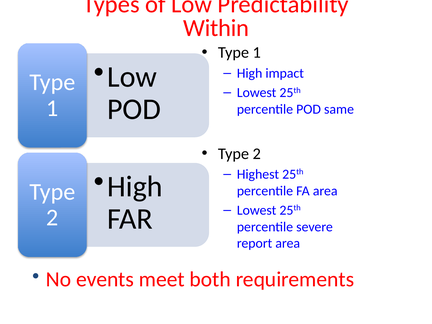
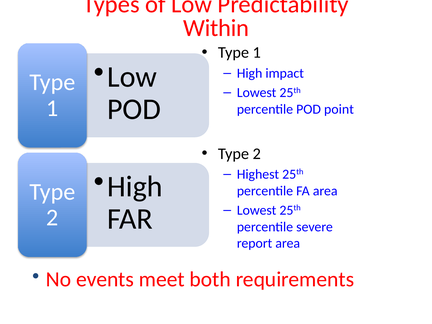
same: same -> point
